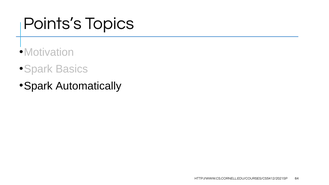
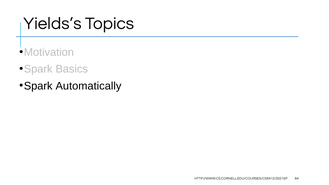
Points’s: Points’s -> Yields’s
